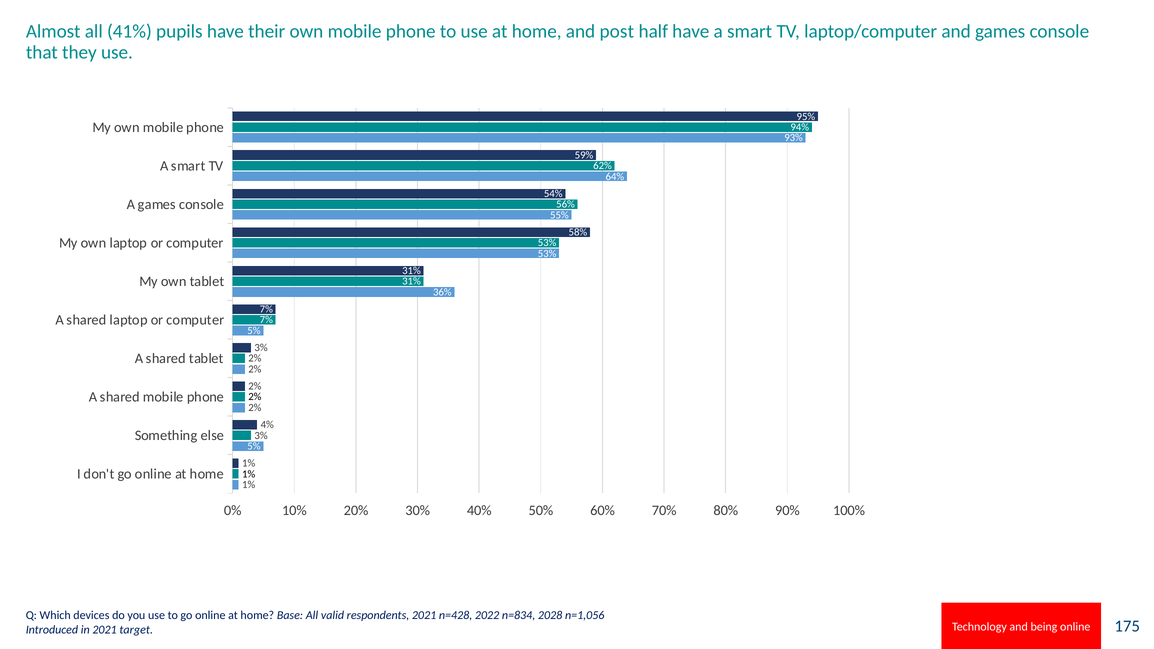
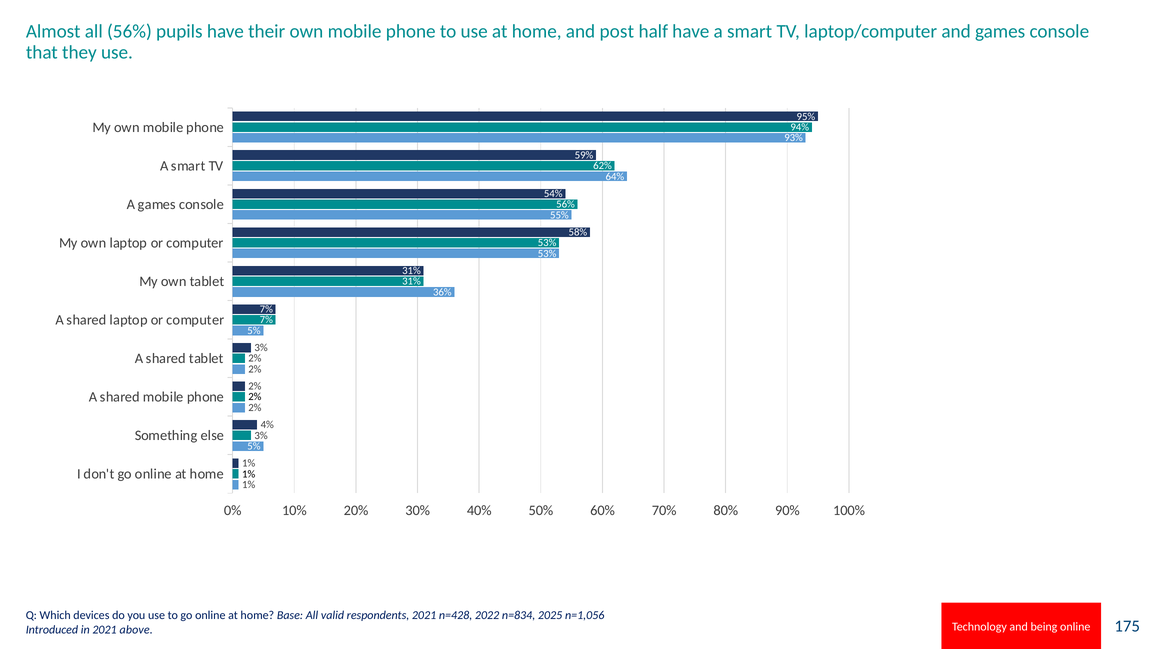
all 41%: 41% -> 56%
2028: 2028 -> 2025
target: target -> above
